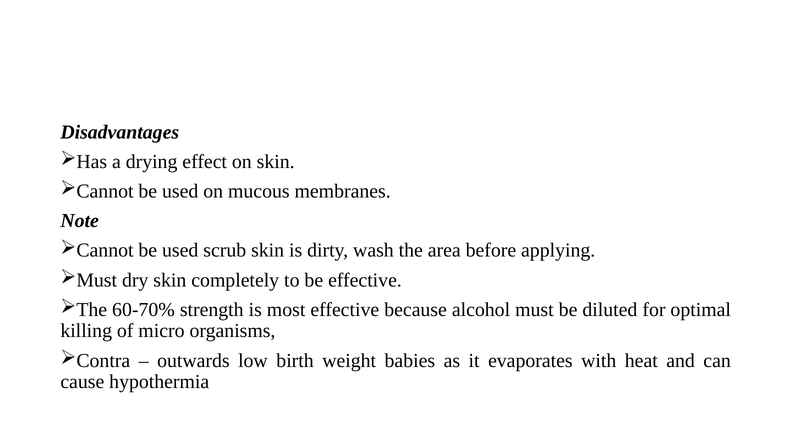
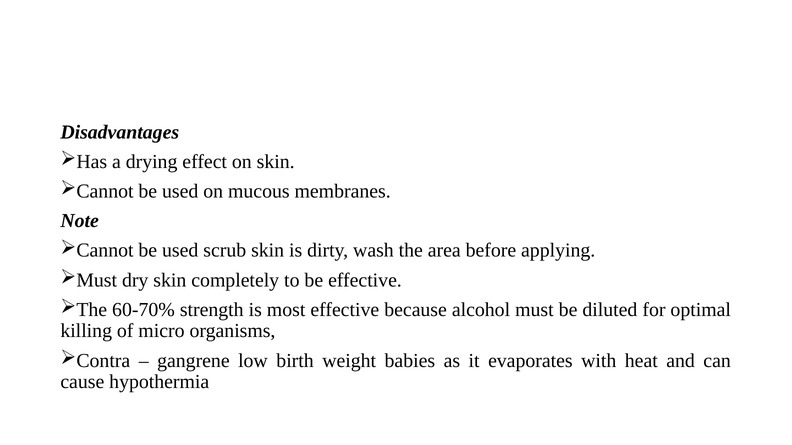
outwards: outwards -> gangrene
